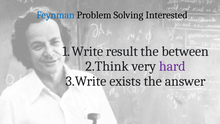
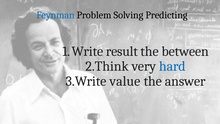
Interested: Interested -> Predicting
hard colour: purple -> blue
exists: exists -> value
